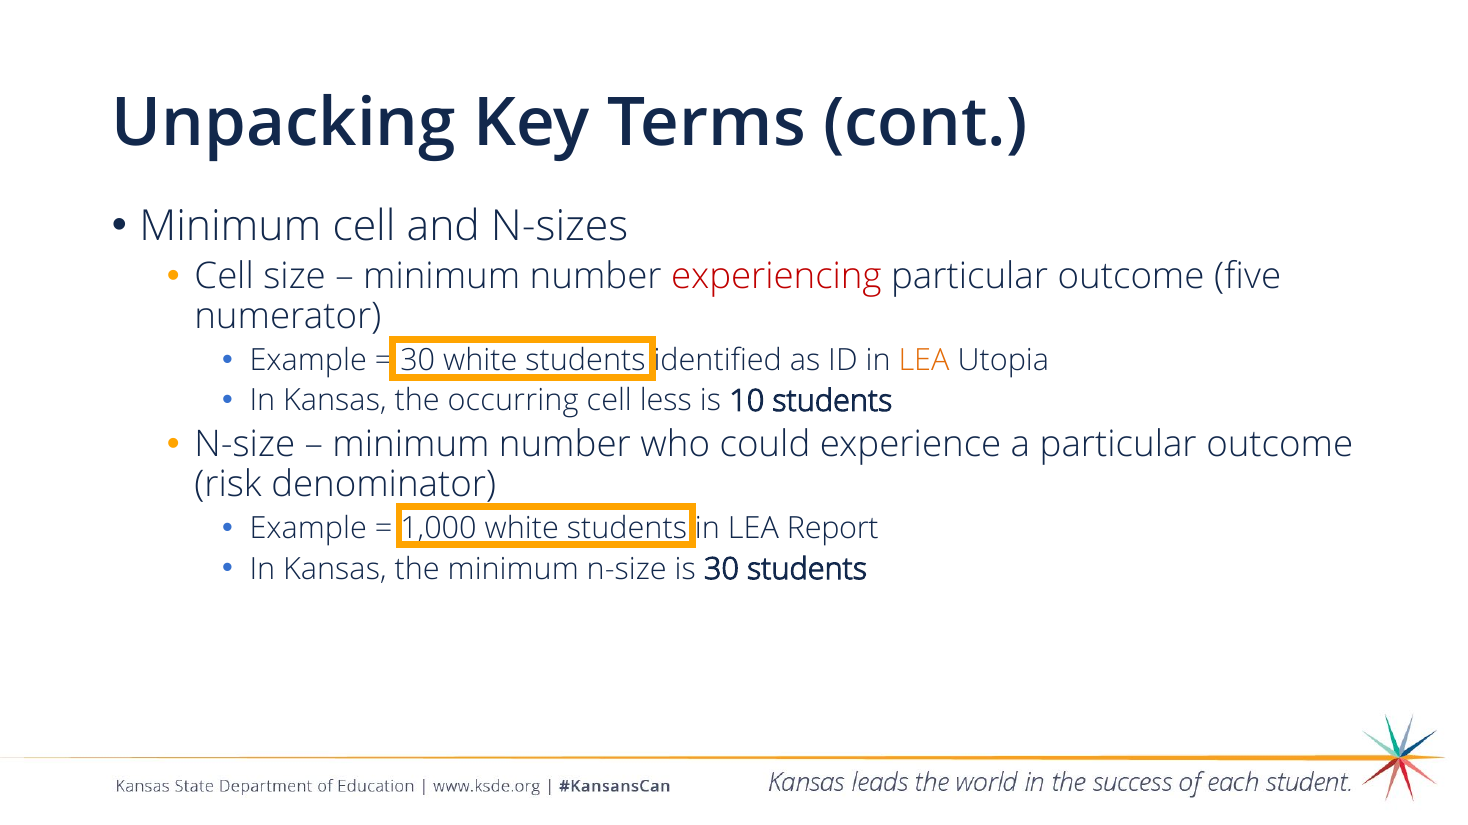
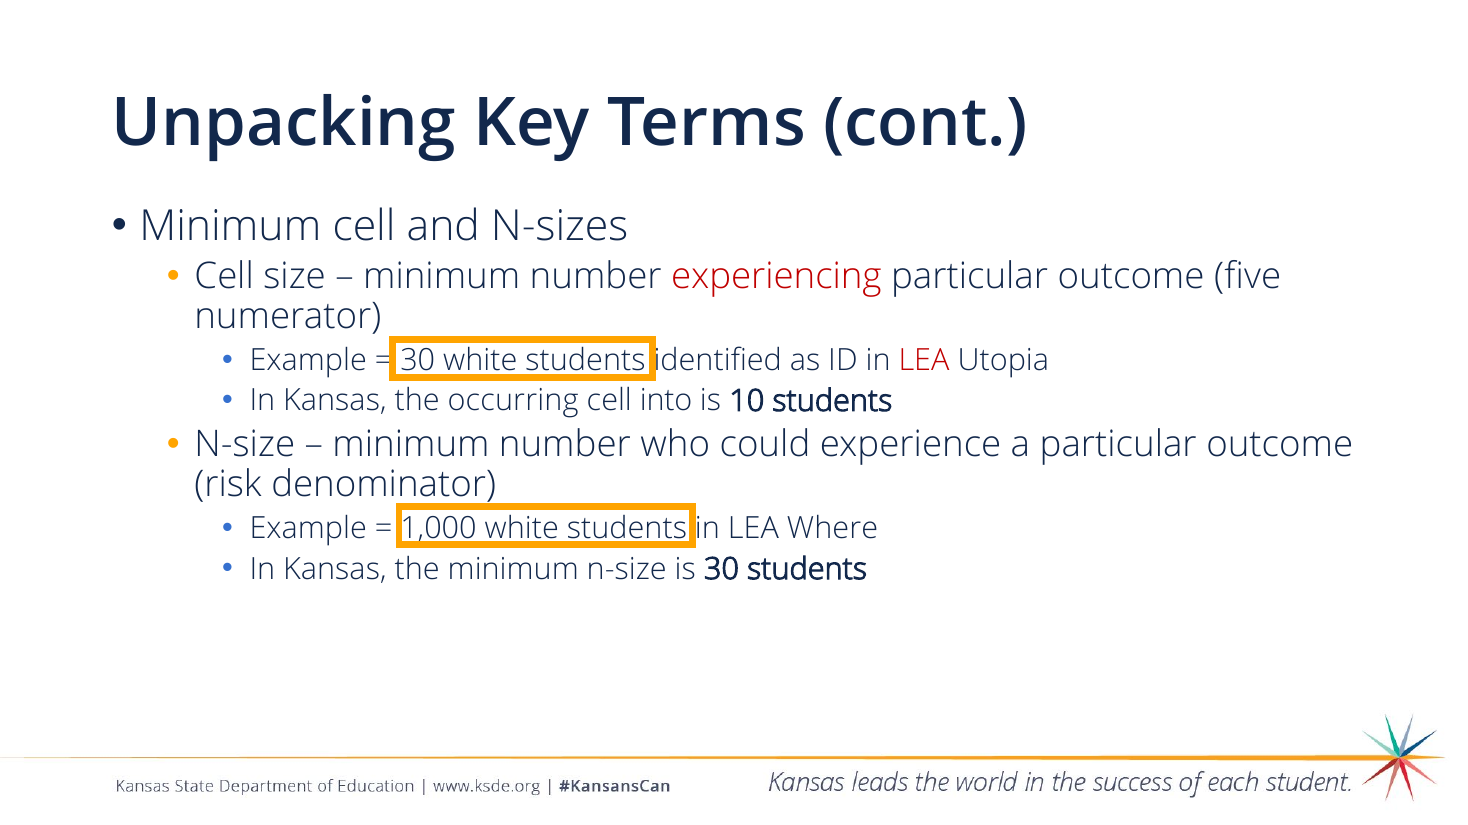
LEA at (924, 361) colour: orange -> red
less: less -> into
Report: Report -> Where
